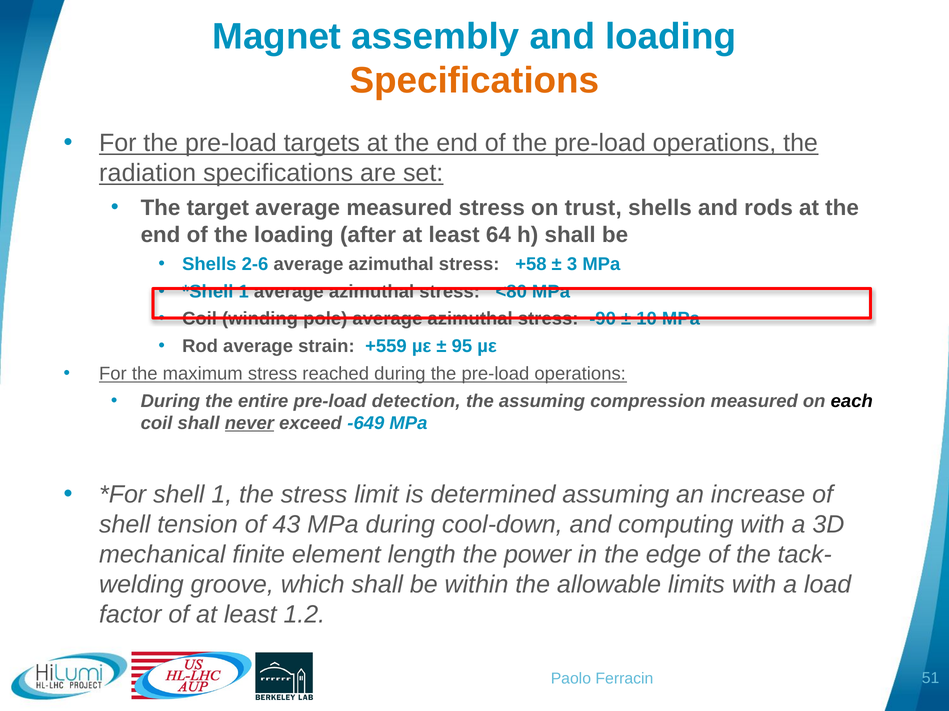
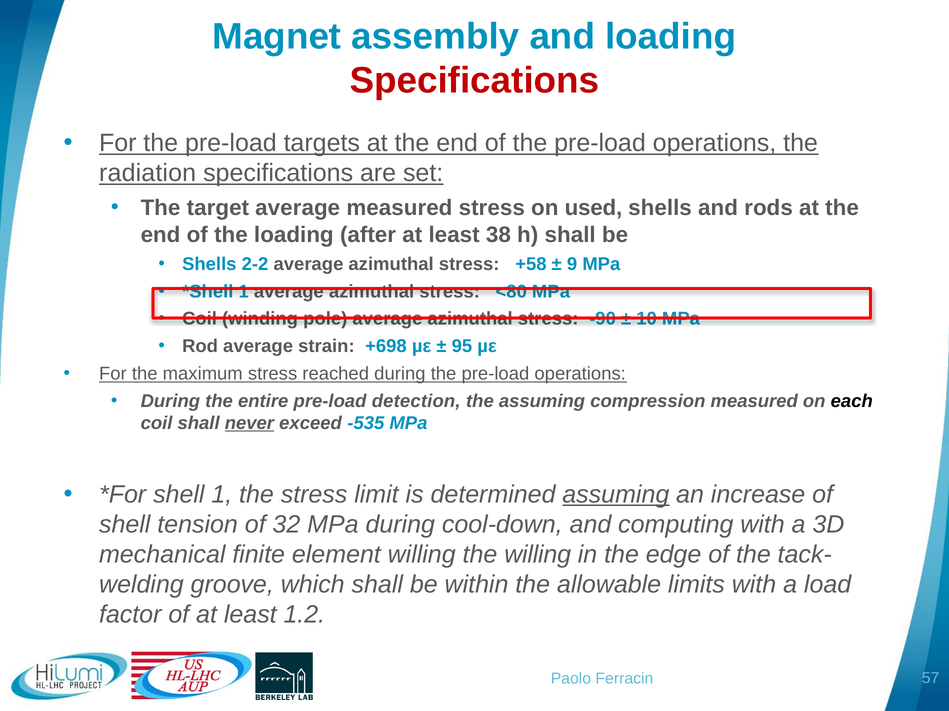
Specifications at (474, 81) colour: orange -> red
trust: trust -> used
64: 64 -> 38
2-6: 2-6 -> 2-2
3: 3 -> 9
+559: +559 -> +698
-649: -649 -> -535
assuming at (616, 495) underline: none -> present
43: 43 -> 32
element length: length -> willing
the power: power -> willing
51: 51 -> 57
